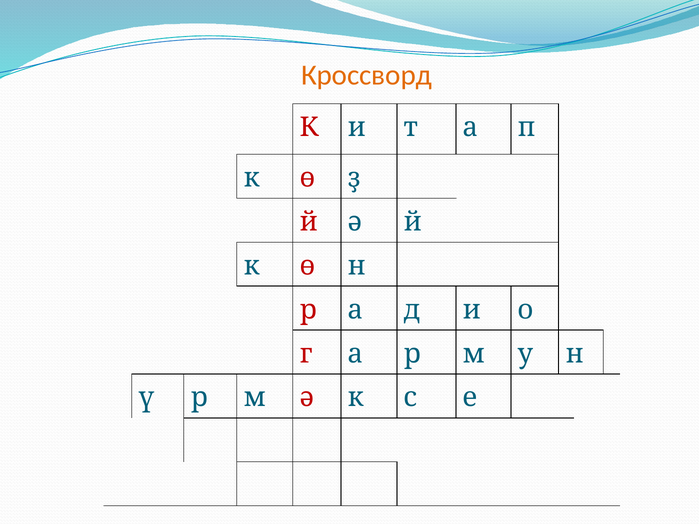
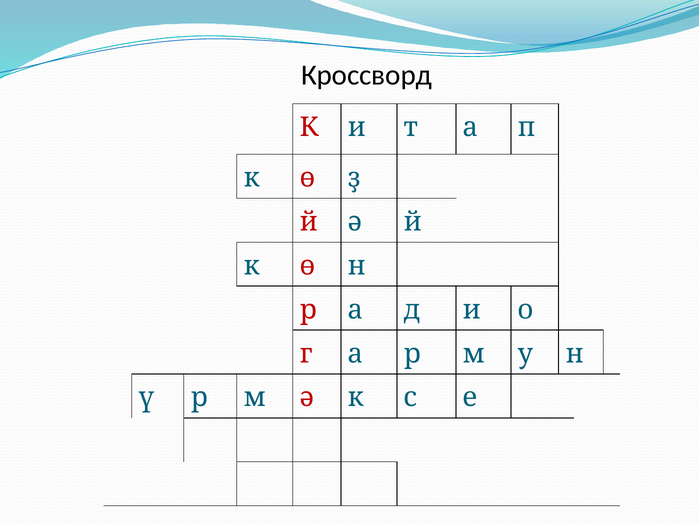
Кроссворд colour: orange -> black
